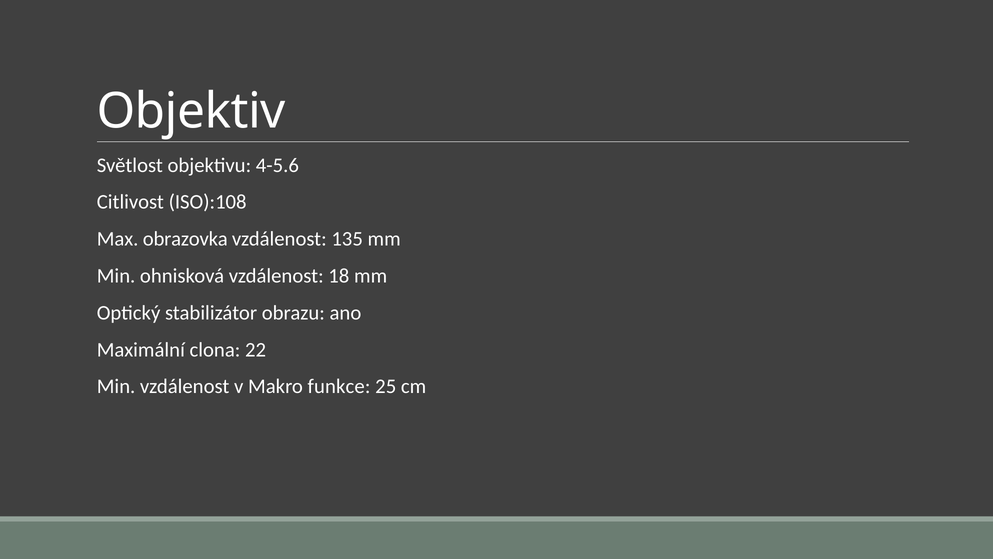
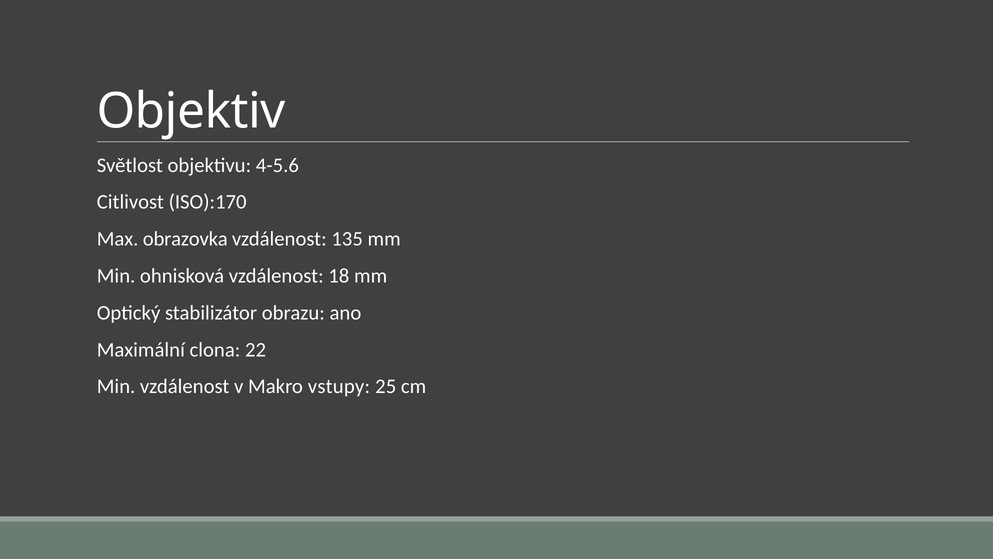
ISO):108: ISO):108 -> ISO):170
funkce: funkce -> vstupy
